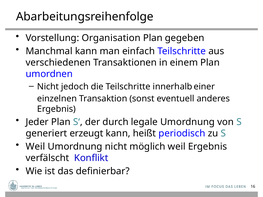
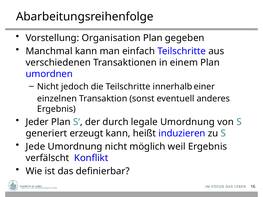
periodisch: periodisch -> induzieren
Weil at (35, 147): Weil -> Jede
